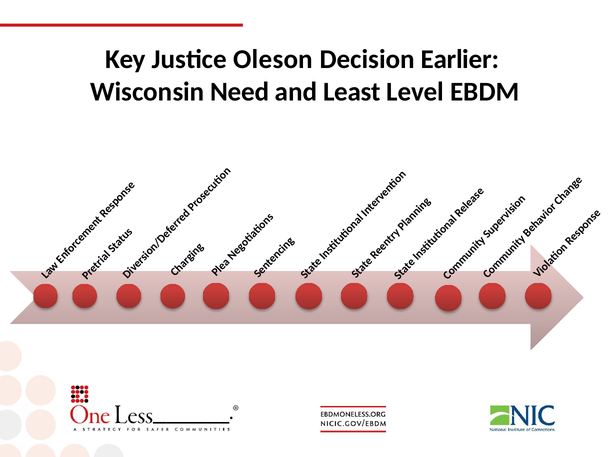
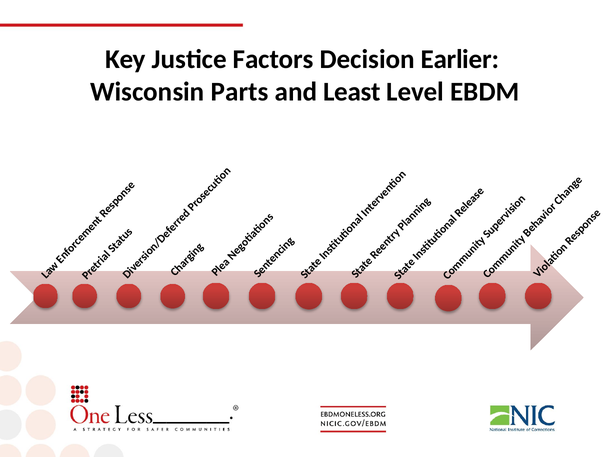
Oleson: Oleson -> Factors
Need: Need -> Parts
